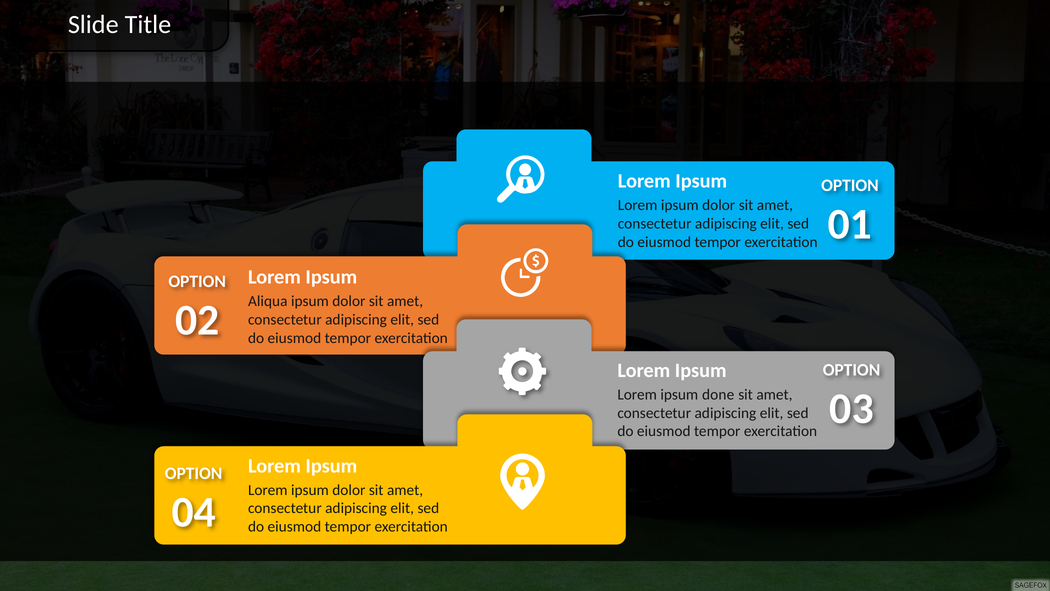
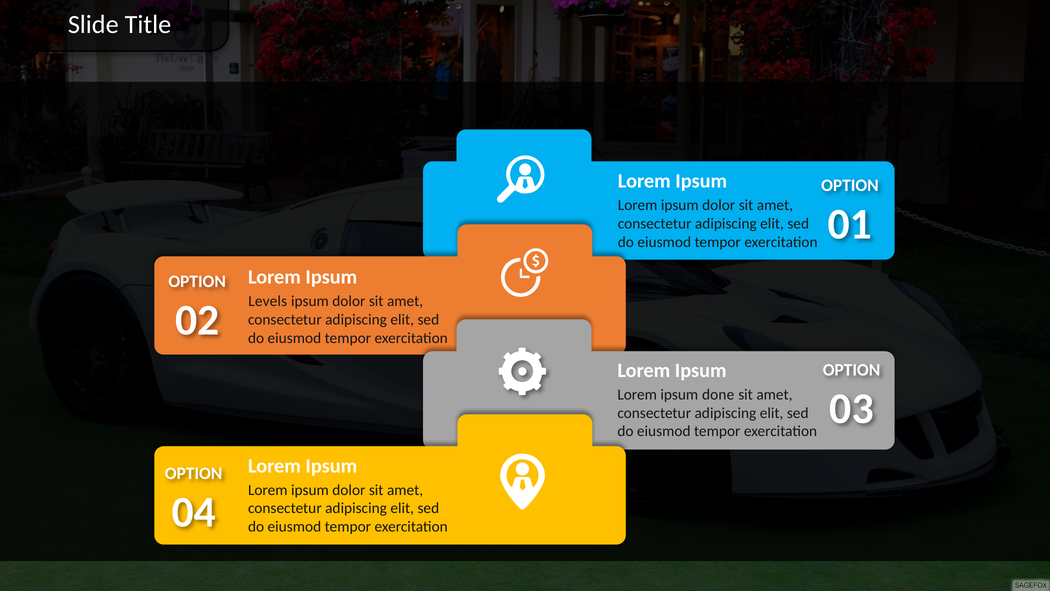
Aliqua: Aliqua -> Levels
